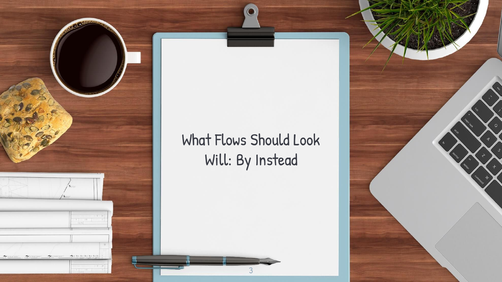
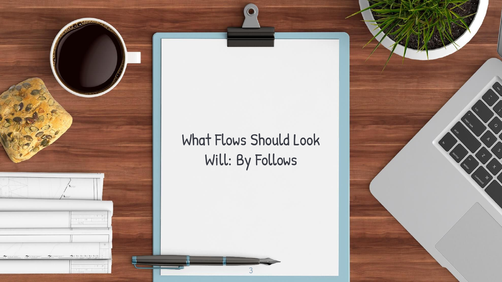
Instead: Instead -> Follows
